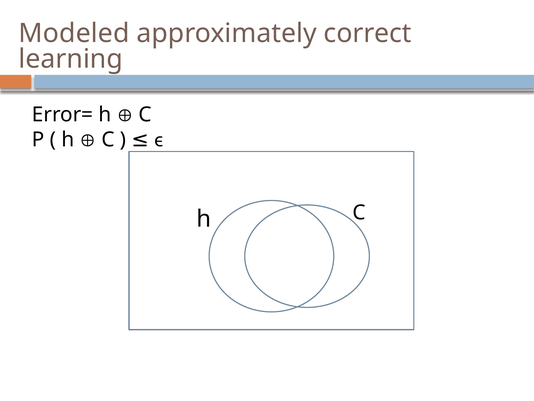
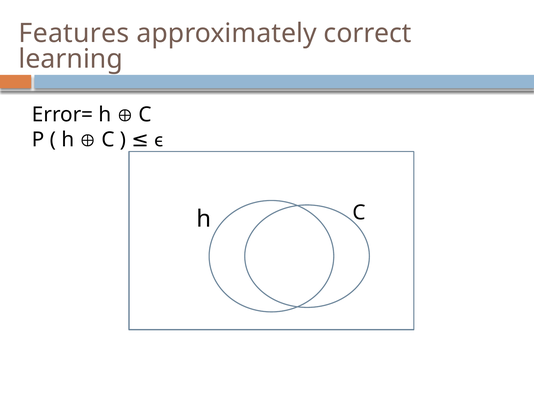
Modeled: Modeled -> Features
